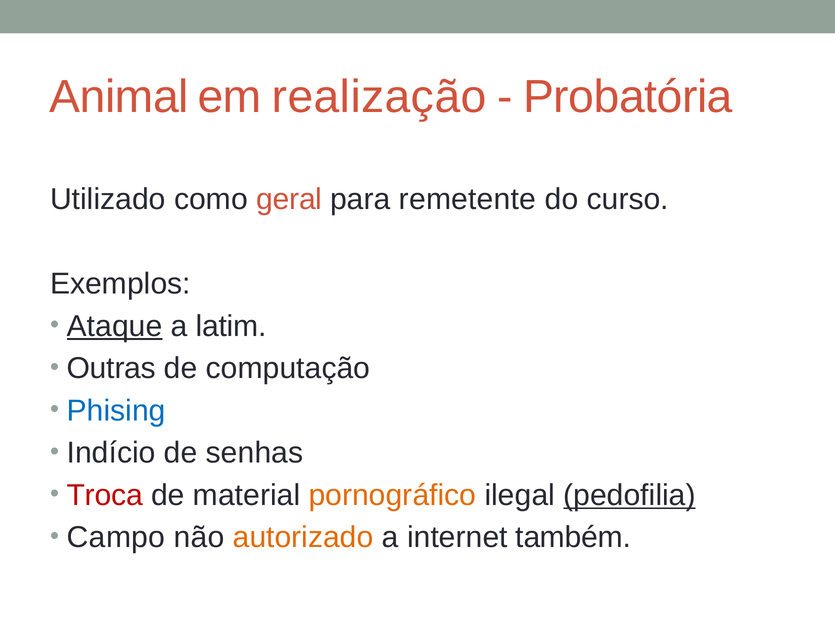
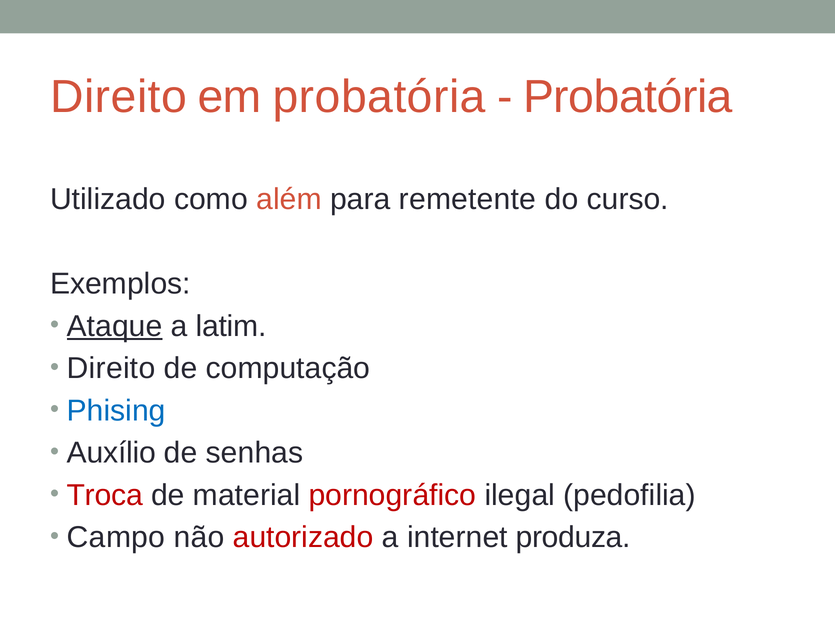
Animal at (119, 97): Animal -> Direito
em realização: realização -> probatória
geral: geral -> além
Outras at (111, 369): Outras -> Direito
Indício: Indício -> Auxílio
pornográfico colour: orange -> red
pedofilia underline: present -> none
autorizado colour: orange -> red
também: também -> produza
